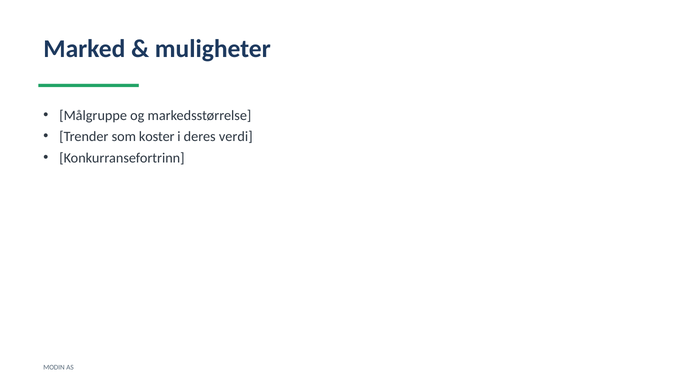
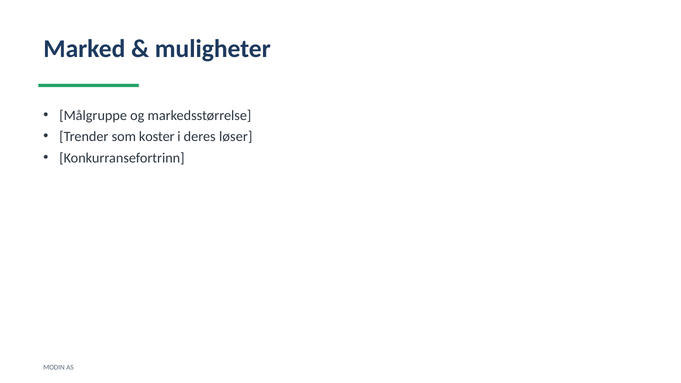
verdi: verdi -> løser
